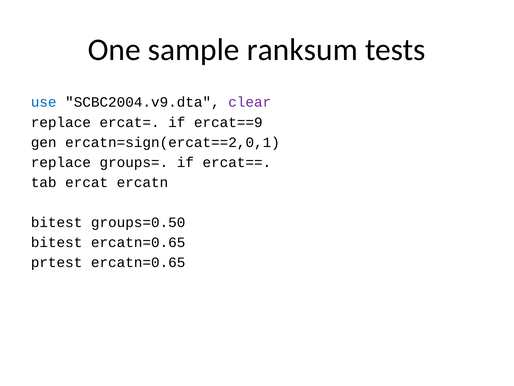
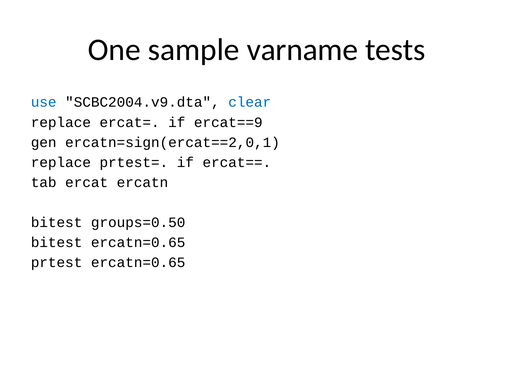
ranksum: ranksum -> varname
clear colour: purple -> blue
groups=: groups= -> prtest=
